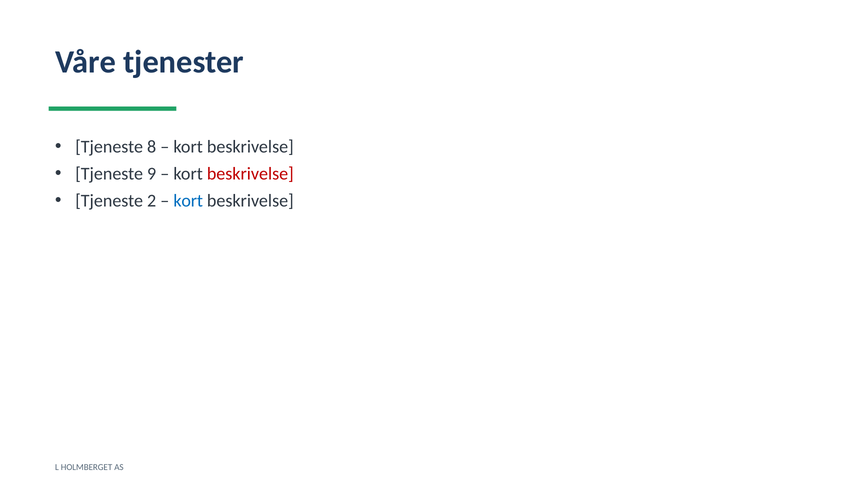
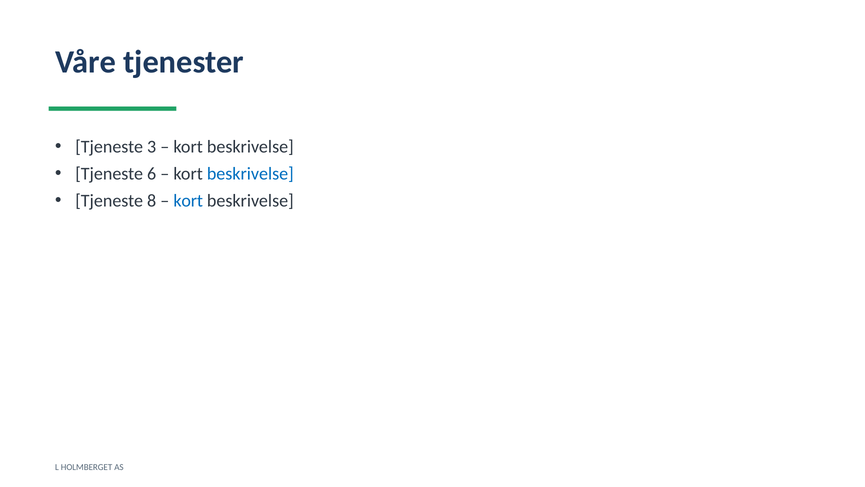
8: 8 -> 3
9: 9 -> 6
beskrivelse at (250, 174) colour: red -> blue
2: 2 -> 8
